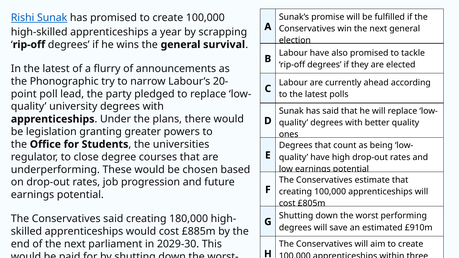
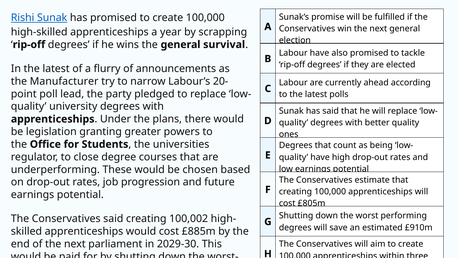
Phonographic: Phonographic -> Manufacturer
180,000: 180,000 -> 100,002
